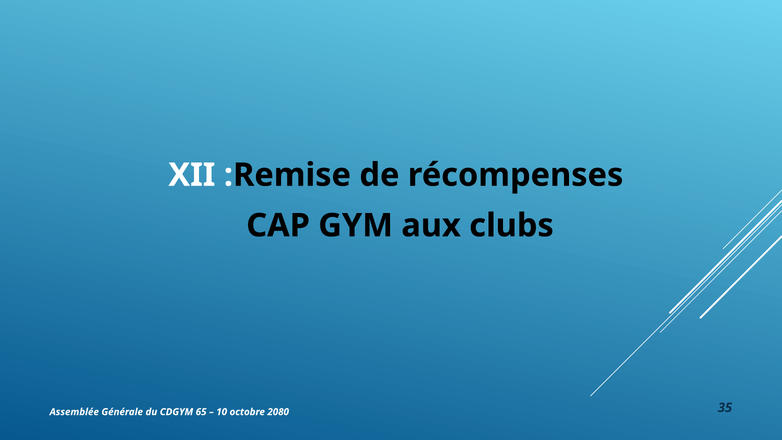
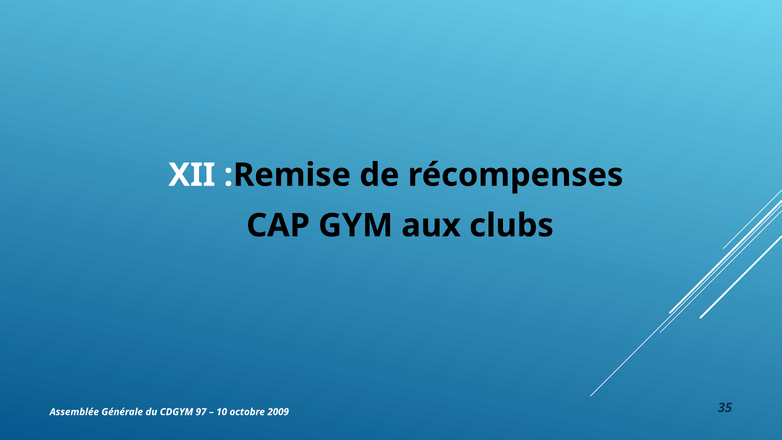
65: 65 -> 97
2080: 2080 -> 2009
